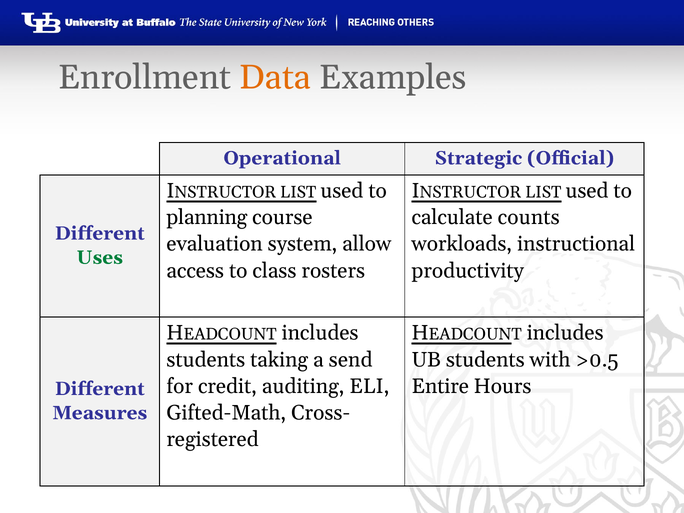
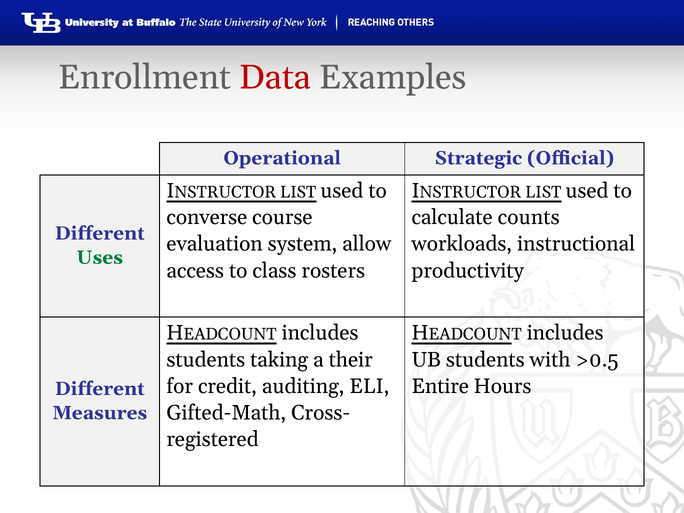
Data colour: orange -> red
planning: planning -> converse
send: send -> their
